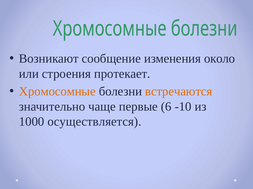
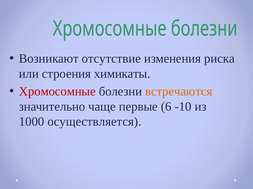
сообщение: сообщение -> отсутствие
около: около -> риска
протекает: протекает -> химикаты
Хромосомные colour: orange -> red
